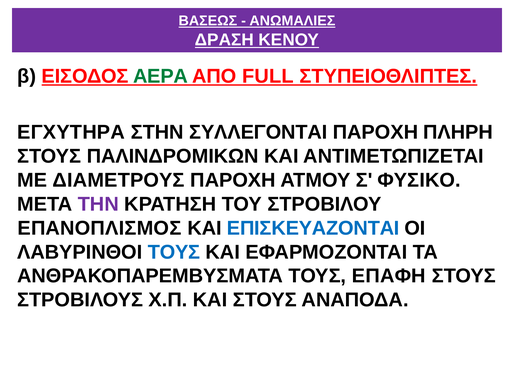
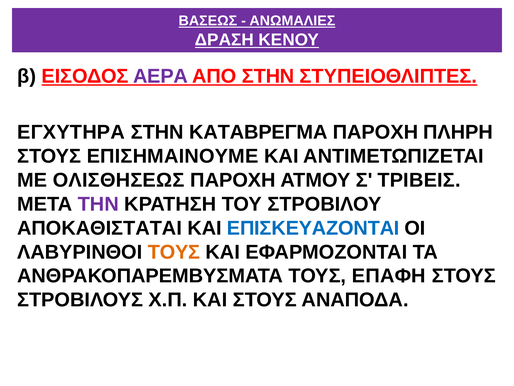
ΑΕΡΑ colour: green -> purple
ΑΠΟ FULL: FULL -> ΣΤΗΝ
ΣΥΛΛΕΓΟΝΤΑΙ: ΣΥΛΛΕΓΟΝΤΑΙ -> ΚΑΤΑΒΡΕΓΜΑ
ΠΑΛΙΝΔΡΟΜΙΚΩΝ: ΠΑΛΙΝΔΡΟΜΙΚΩΝ -> ΕΠΙΣΗΜΑΙΝΟYΜΕ
ΔΙΑΜΕΤΡΟΥΣ: ΔΙΑΜΕΤΡΟΥΣ -> ΟΛΙΣΘΗΣΕΩΣ
ΦΥΣΙΚΟ: ΦΥΣΙΚΟ -> ΤΡΙΒΕΙΣ
ΕΠΑΝΟΠΛΙΣΜΟΣ: ΕΠΑΝΟΠΛΙΣΜΟΣ -> ΑΠΟΚΑΘΙΣΤΑΤΑΙ
ΤΟΥΣ at (174, 252) colour: blue -> orange
